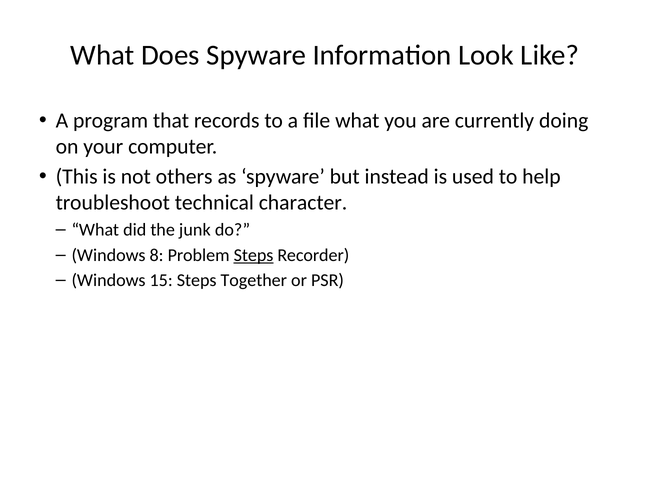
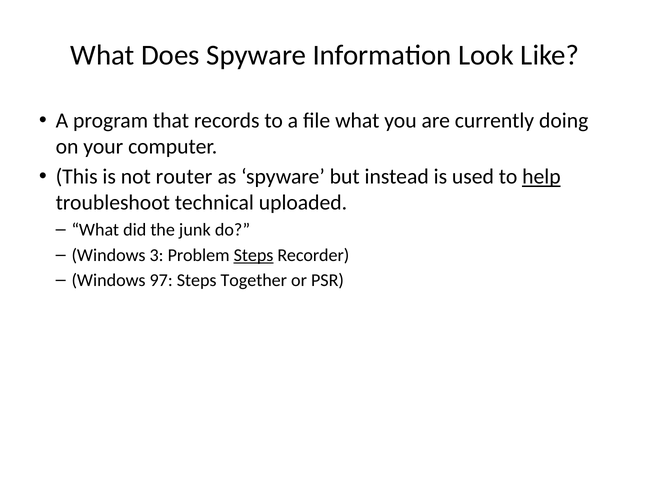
others: others -> router
help underline: none -> present
character: character -> uploaded
8: 8 -> 3
15: 15 -> 97
